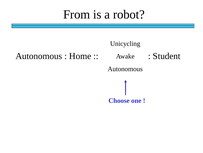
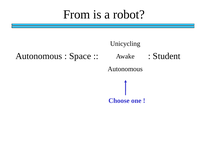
Home: Home -> Space
